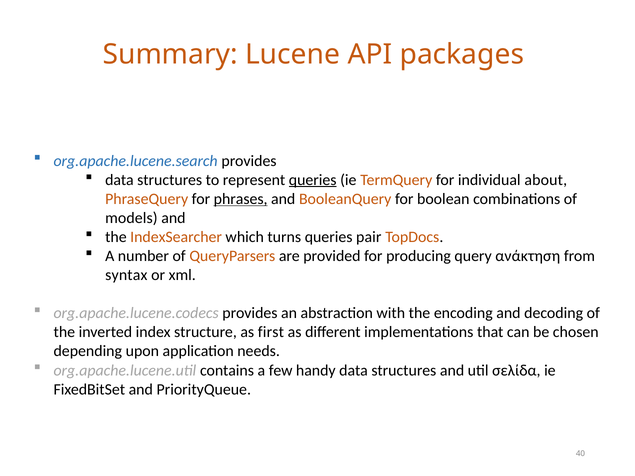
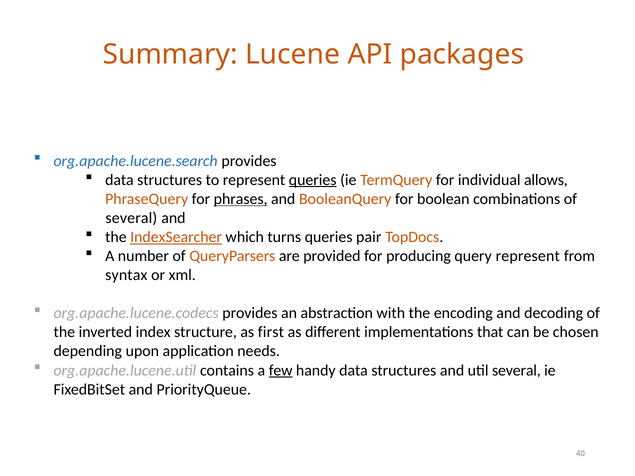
about: about -> allows
models at (131, 218): models -> several
IndexSearcher underline: none -> present
query ανάκτηση: ανάκτηση -> represent
few underline: none -> present
util σελίδα: σελίδα -> several
